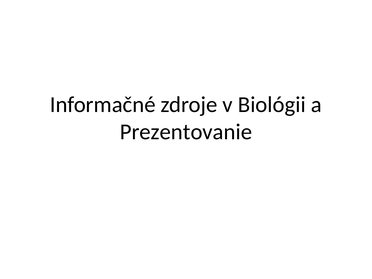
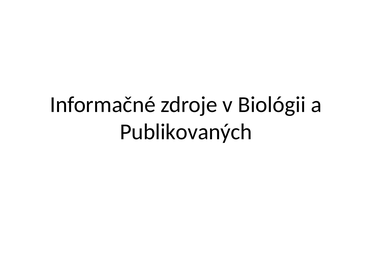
Prezentovanie: Prezentovanie -> Publikovaných
